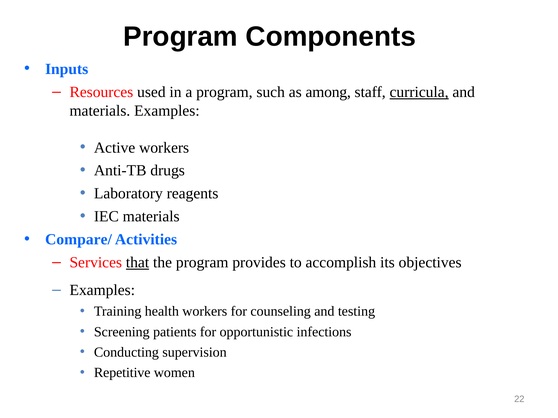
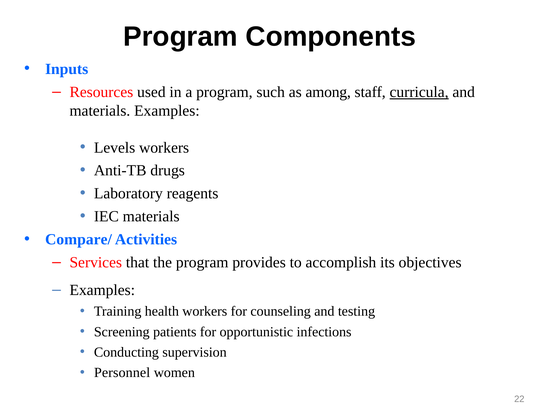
Active: Active -> Levels
that underline: present -> none
Repetitive: Repetitive -> Personnel
